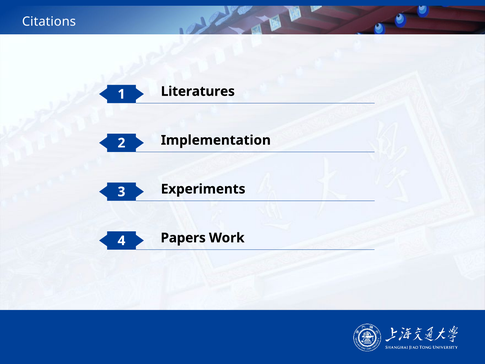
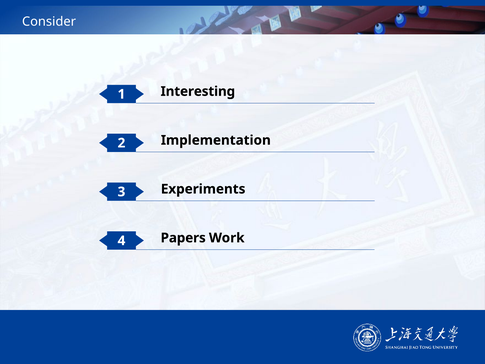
Citations: Citations -> Consider
Literatures: Literatures -> Interesting
